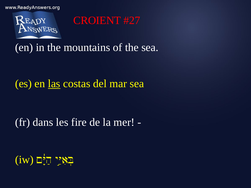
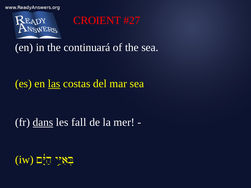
mountains: mountains -> continuará
dans underline: none -> present
fire: fire -> fall
